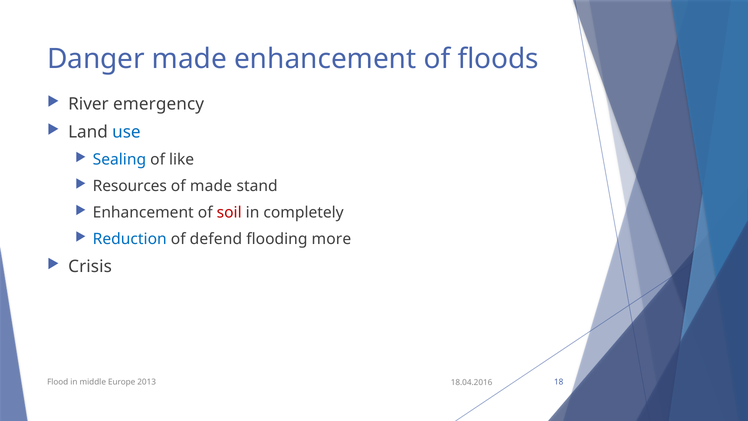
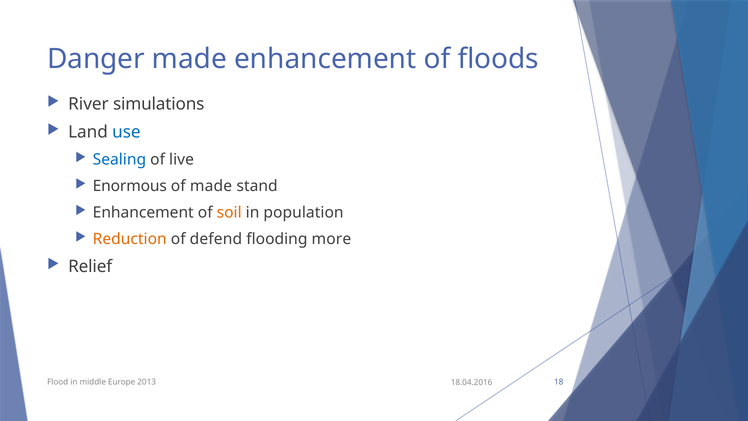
emergency: emergency -> simulations
like: like -> live
Resources: Resources -> Enormous
soil colour: red -> orange
completely: completely -> population
Reduction colour: blue -> orange
Crisis: Crisis -> Relief
